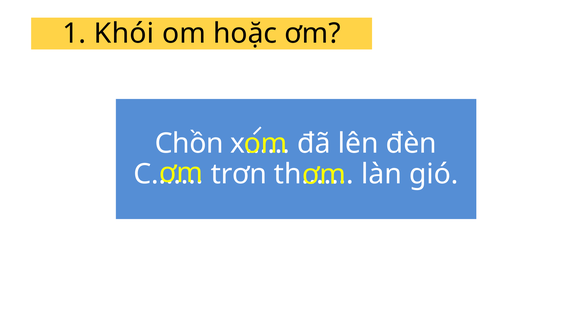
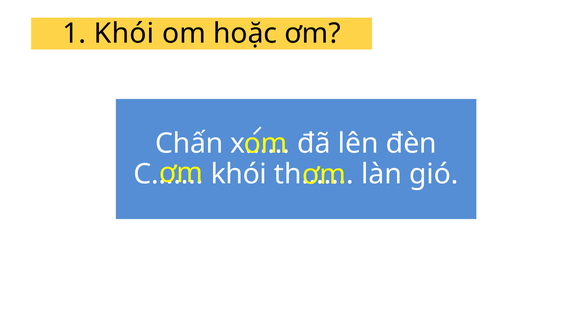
Chồn: Chồn -> Chấn
trơn at (239, 174): trơn -> khói
